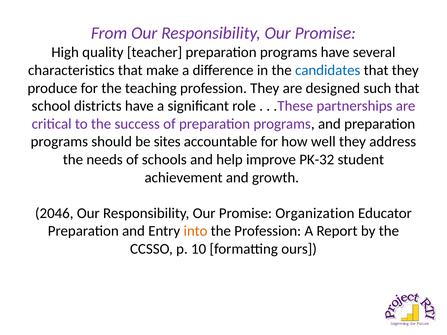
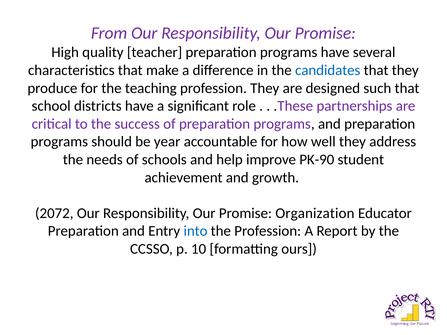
sites: sites -> year
PK-32: PK-32 -> PK-90
2046: 2046 -> 2072
into colour: orange -> blue
